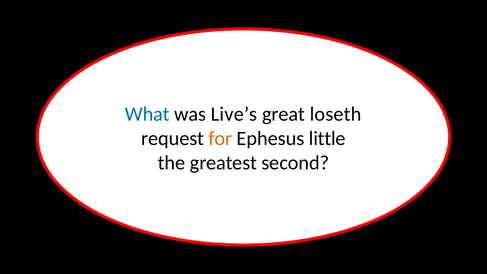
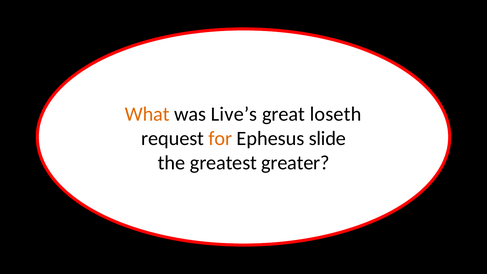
What colour: blue -> orange
little: little -> slide
second: second -> greater
